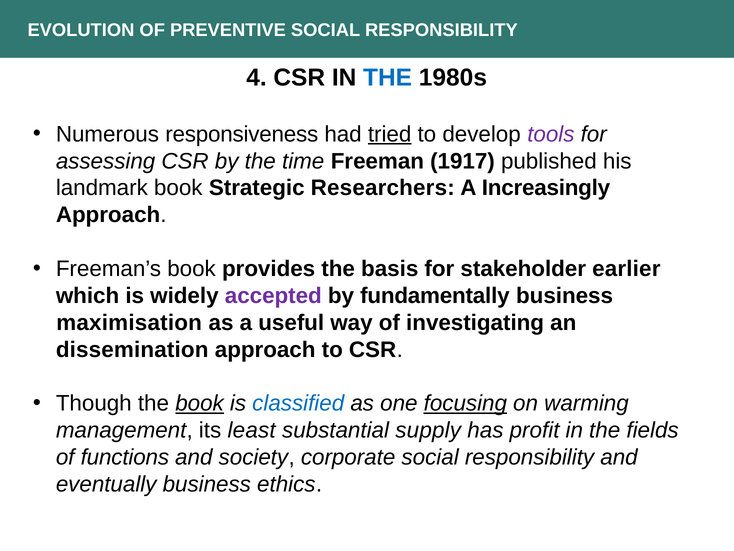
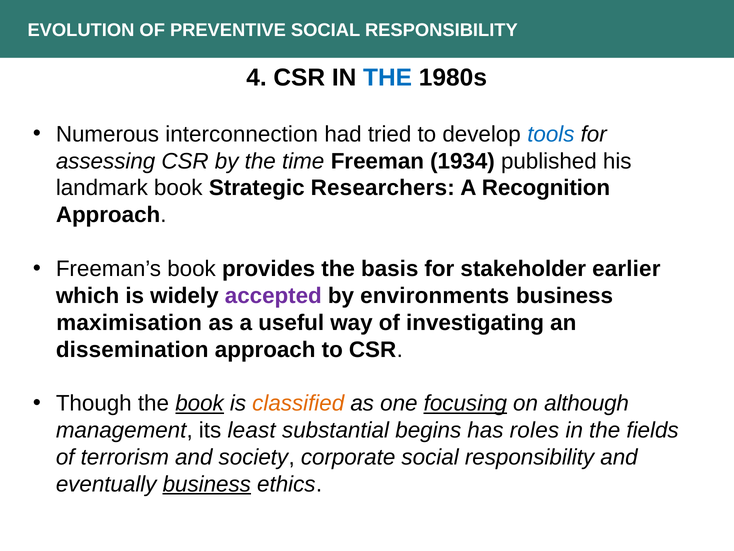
responsiveness: responsiveness -> interconnection
tried underline: present -> none
tools colour: purple -> blue
1917: 1917 -> 1934
Increasingly: Increasingly -> Recognition
fundamentally: fundamentally -> environments
classified colour: blue -> orange
warming: warming -> although
supply: supply -> begins
profit: profit -> roles
functions: functions -> terrorism
business at (207, 484) underline: none -> present
